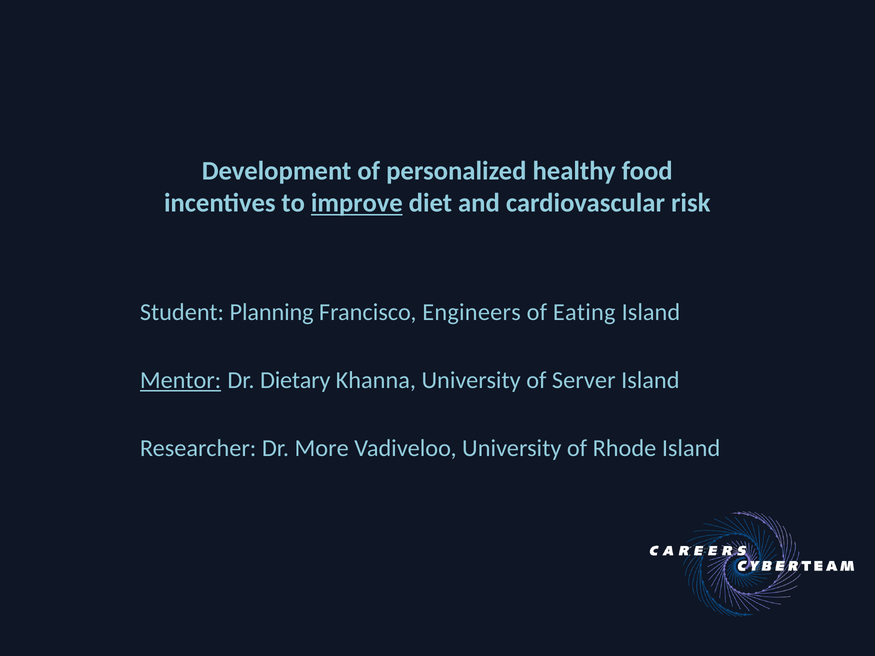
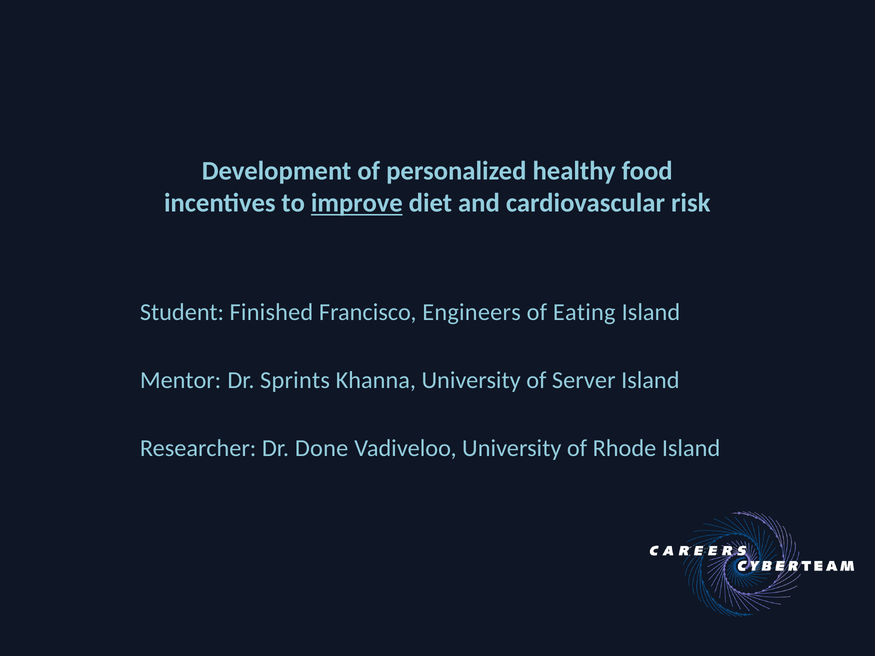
Planning: Planning -> Finished
Mentor underline: present -> none
Dietary: Dietary -> Sprints
More: More -> Done
